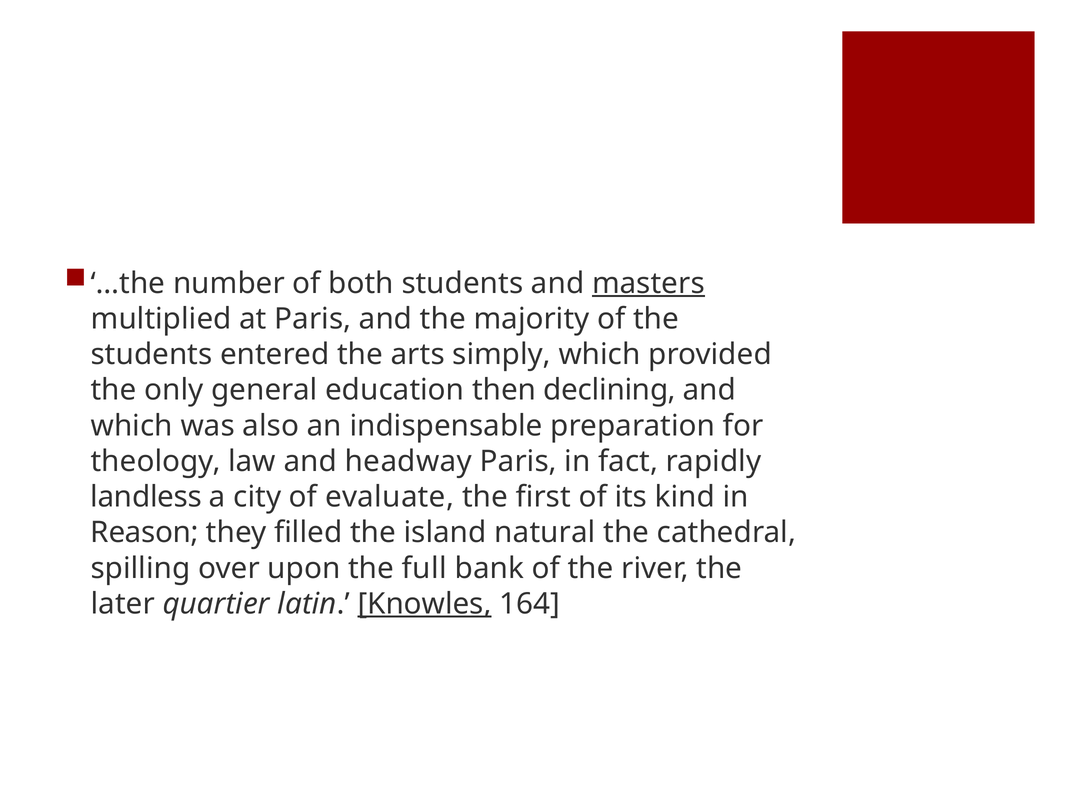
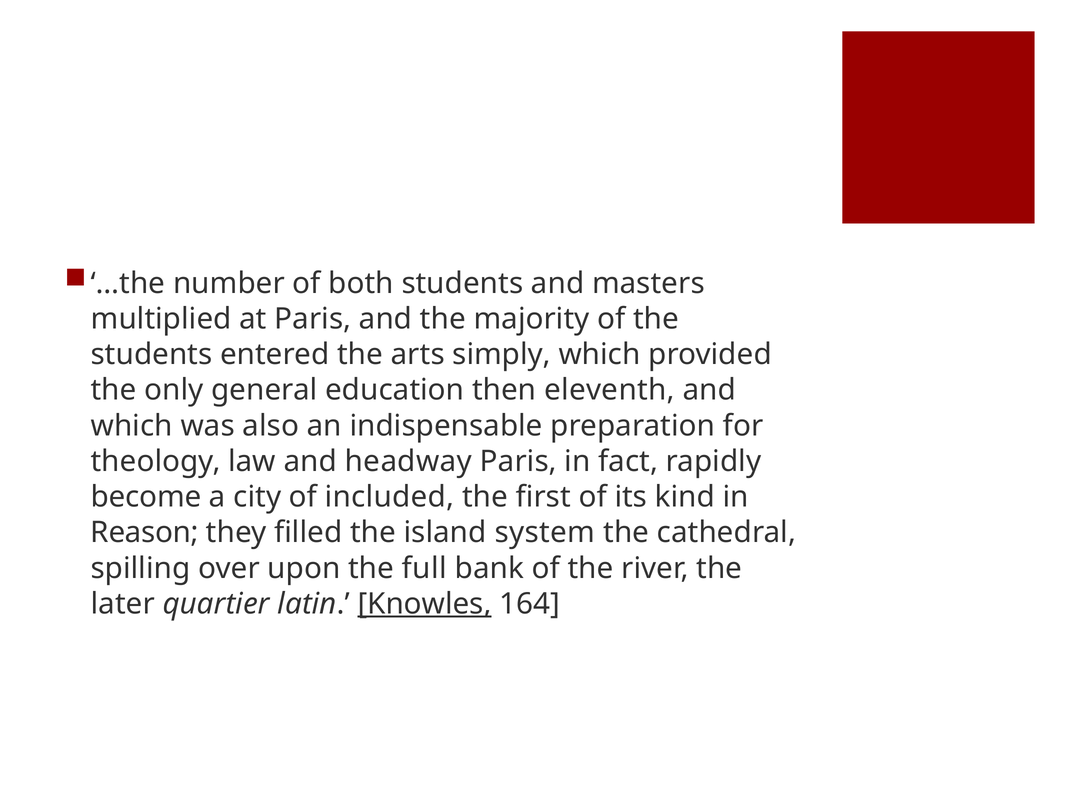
masters underline: present -> none
declining: declining -> eleventh
landless: landless -> become
evaluate: evaluate -> included
natural: natural -> system
